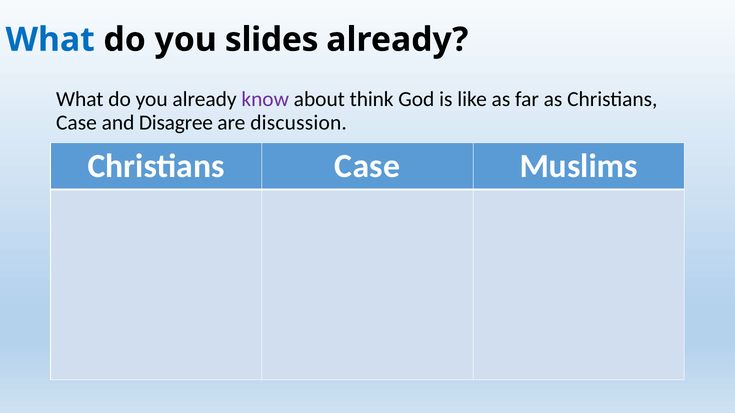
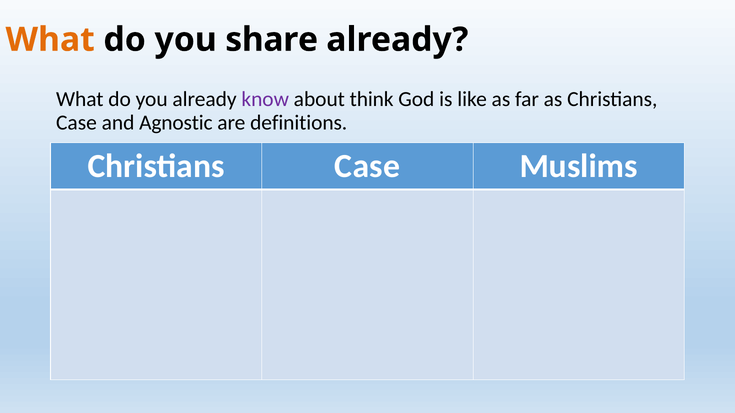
What at (50, 40) colour: blue -> orange
slides: slides -> share
Disagree: Disagree -> Agnostic
discussion: discussion -> definitions
